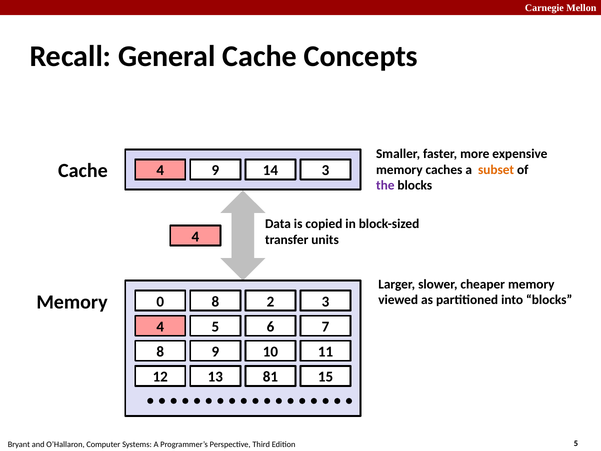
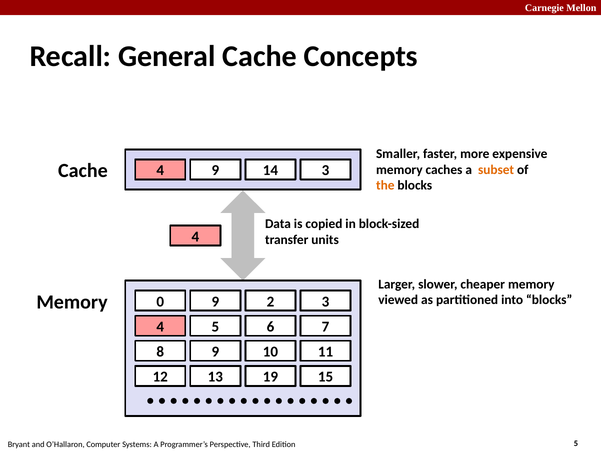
the colour: purple -> orange
0 8: 8 -> 9
81: 81 -> 19
